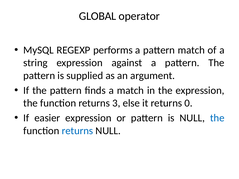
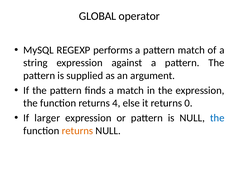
3: 3 -> 4
easier: easier -> larger
returns at (77, 131) colour: blue -> orange
